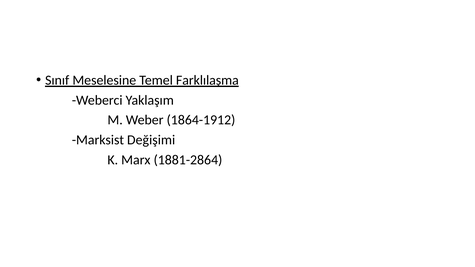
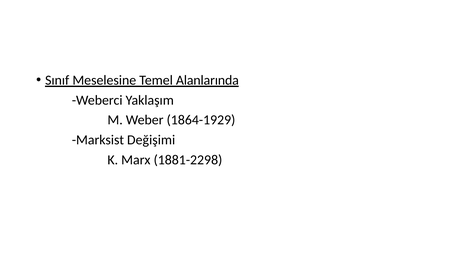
Farklılaşma: Farklılaşma -> Alanlarında
1864-1912: 1864-1912 -> 1864-1929
1881-2864: 1881-2864 -> 1881-2298
